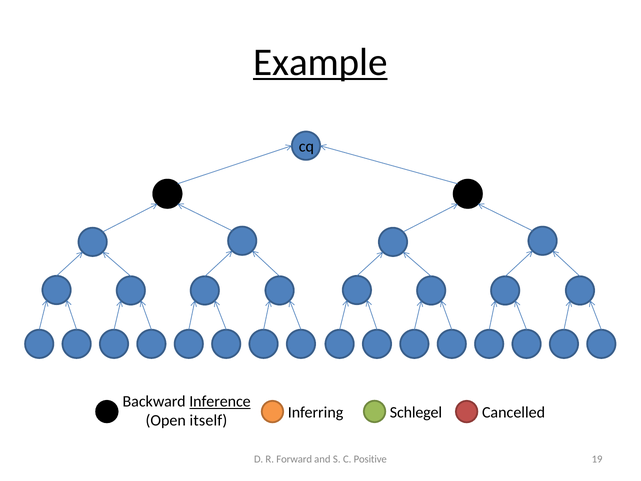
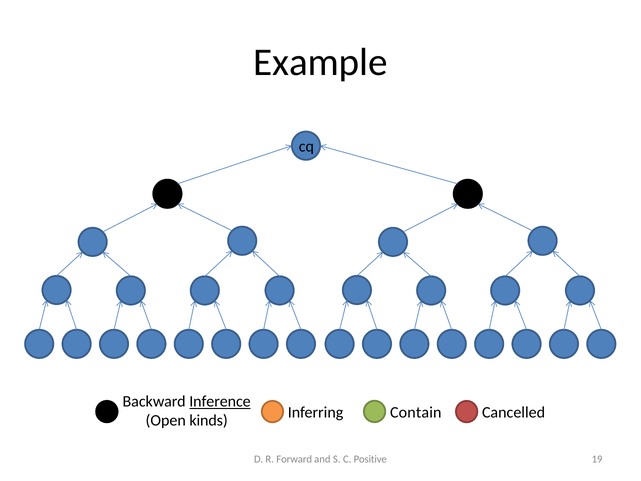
Example underline: present -> none
Schlegel: Schlegel -> Contain
itself: itself -> kinds
